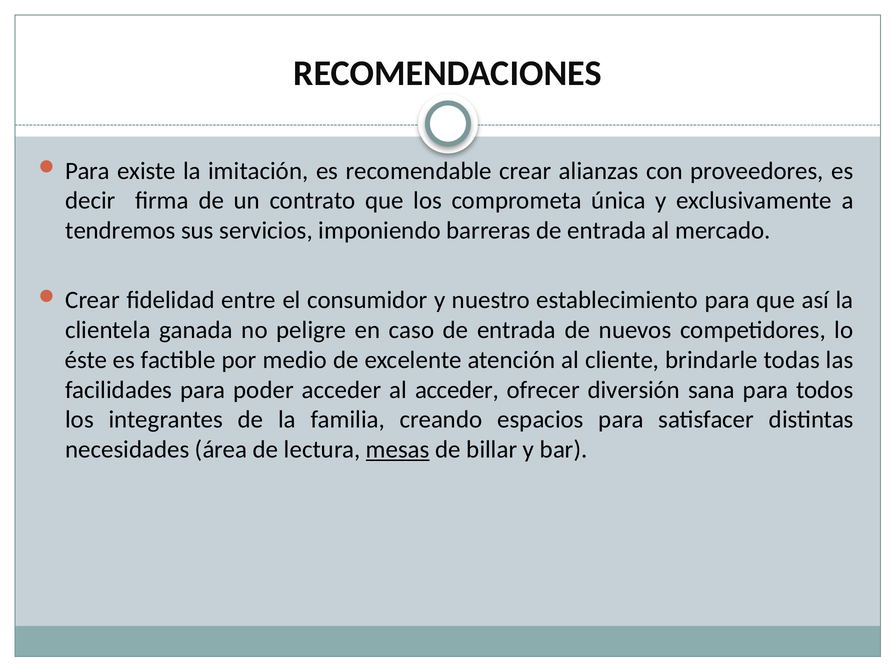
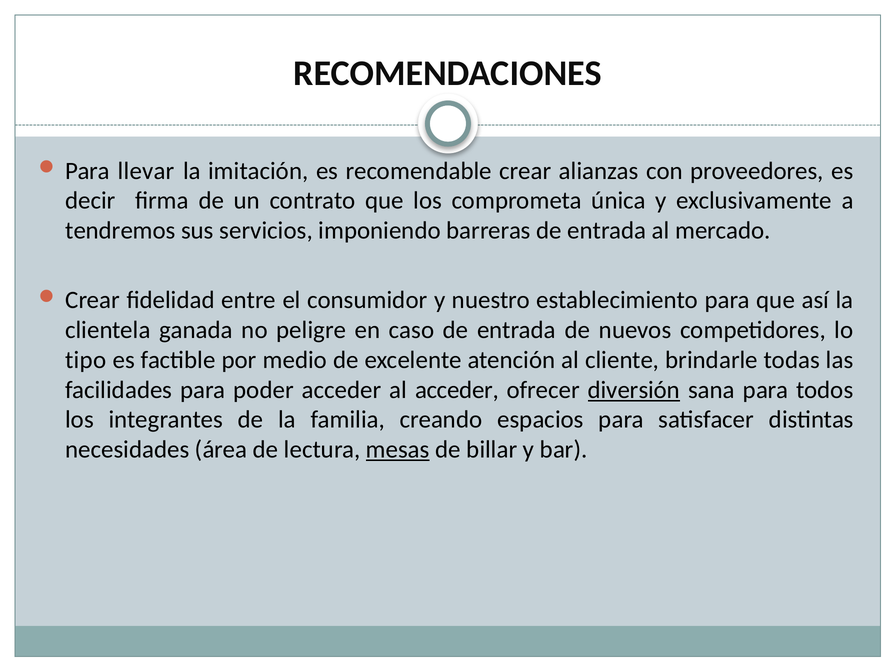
existe: existe -> llevar
éste: éste -> tipo
diversión underline: none -> present
